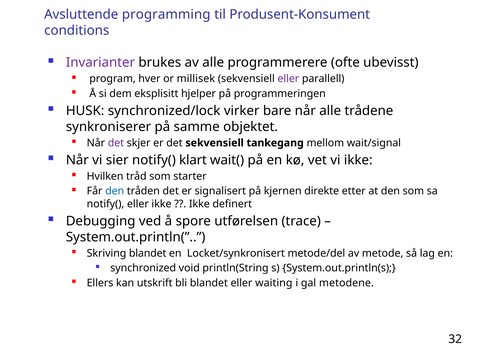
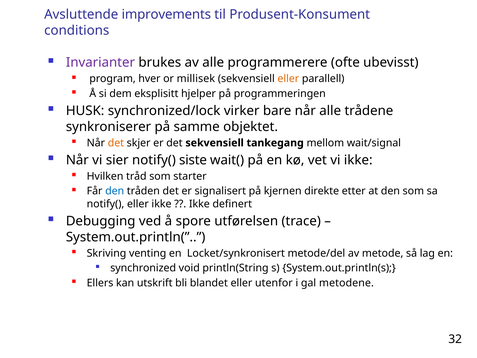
programming: programming -> improvements
eller at (288, 79) colour: purple -> orange
det at (116, 143) colour: purple -> orange
klart: klart -> siste
Skriving blandet: blandet -> venting
waiting: waiting -> utenfor
